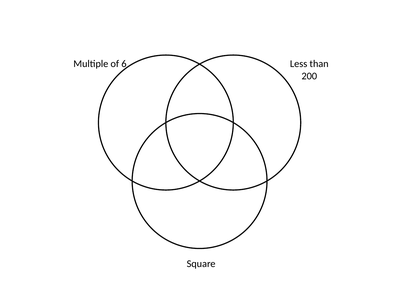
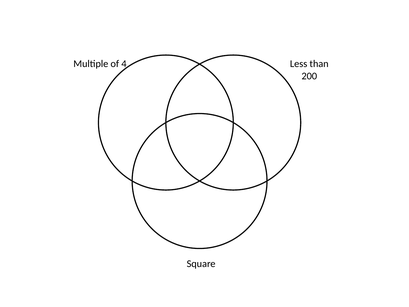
6: 6 -> 4
